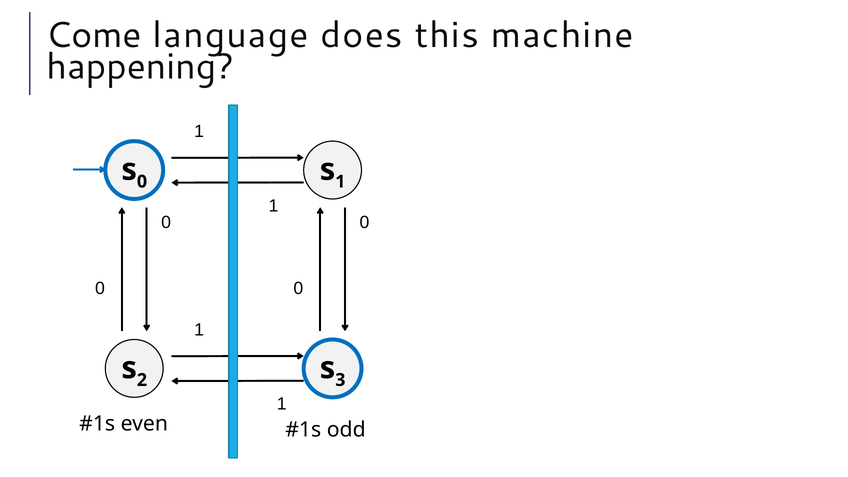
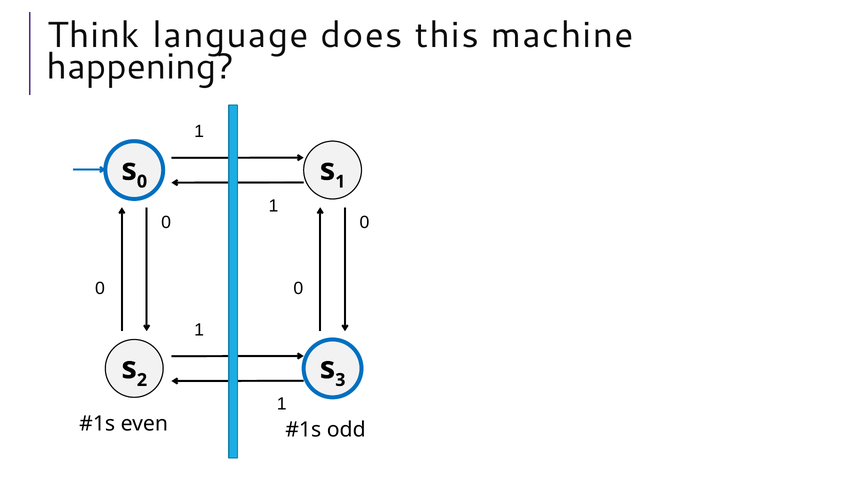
Come: Come -> Think
